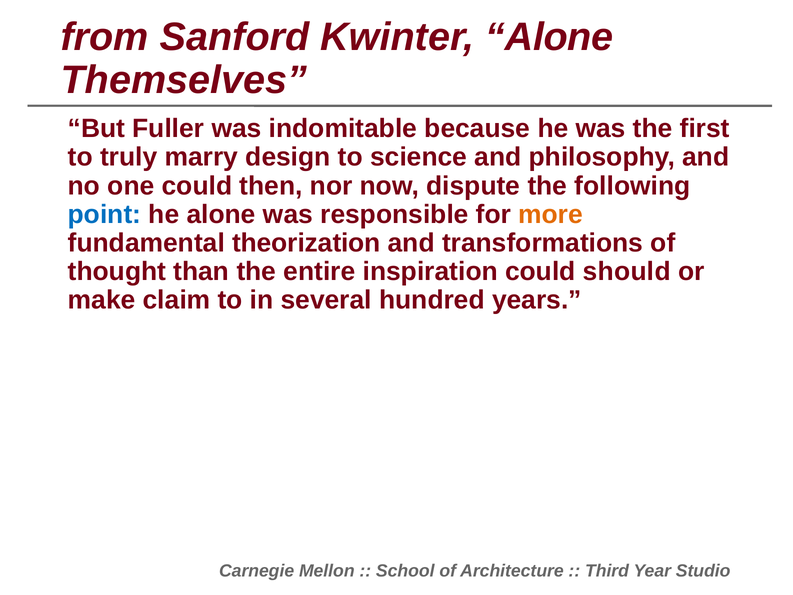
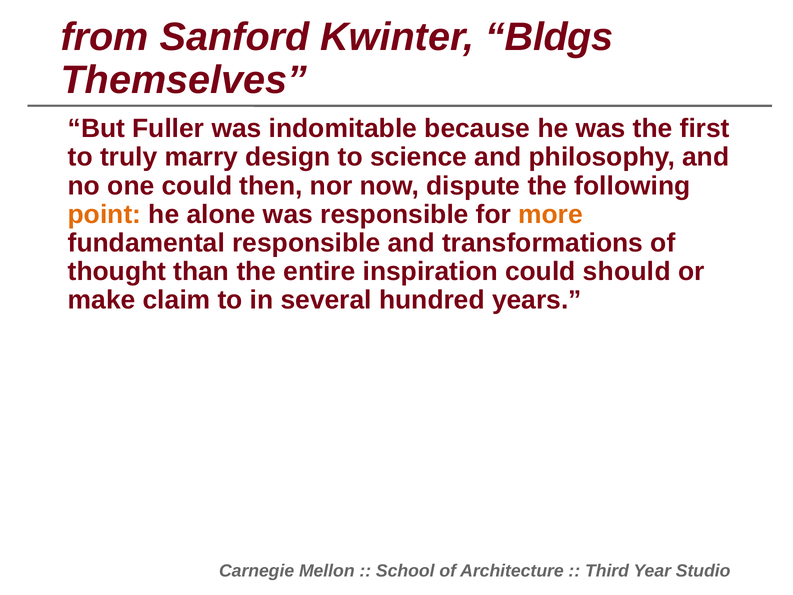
Kwinter Alone: Alone -> Bldgs
point colour: blue -> orange
fundamental theorization: theorization -> responsible
